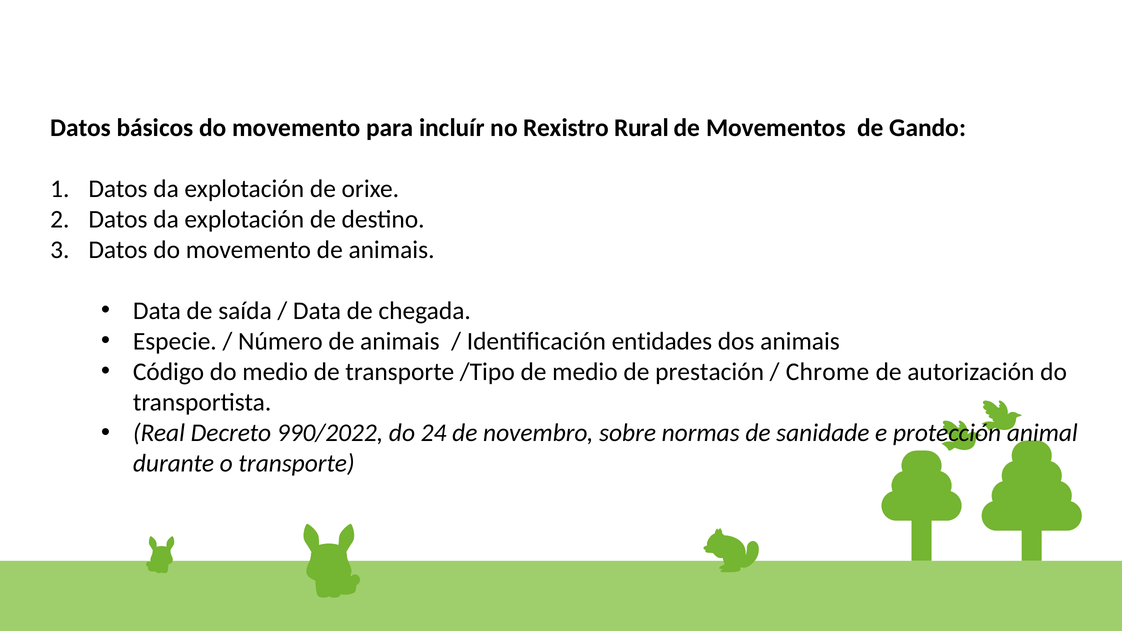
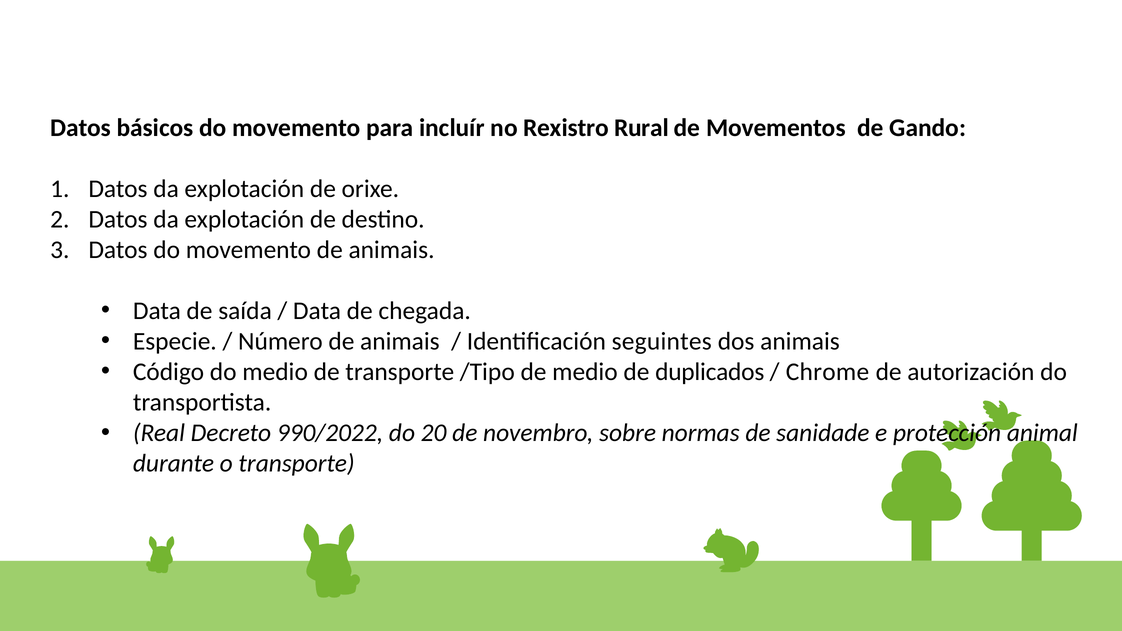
entidades: entidades -> seguintes
prestación: prestación -> duplicados
24: 24 -> 20
